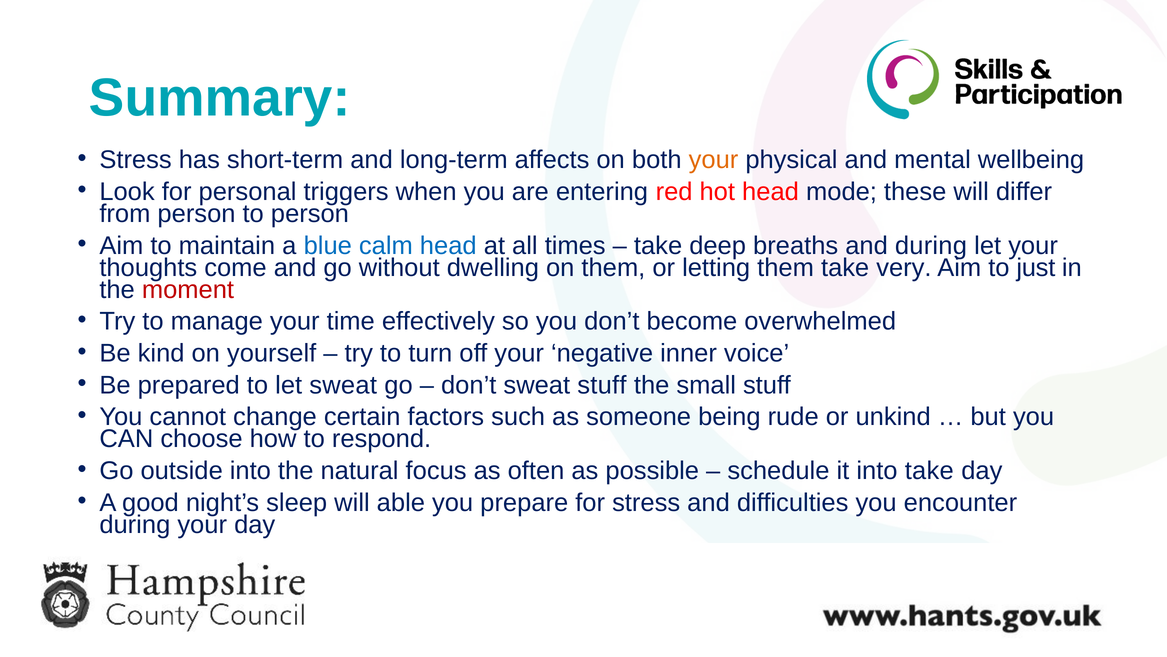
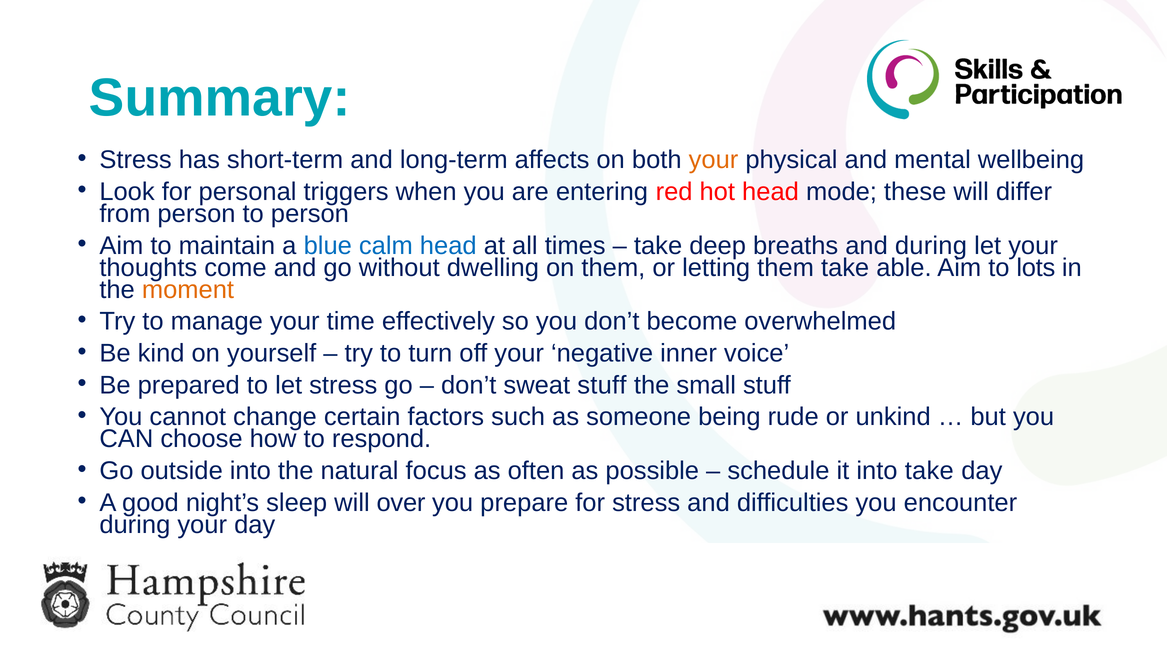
very: very -> able
just: just -> lots
moment colour: red -> orange
let sweat: sweat -> stress
able: able -> over
